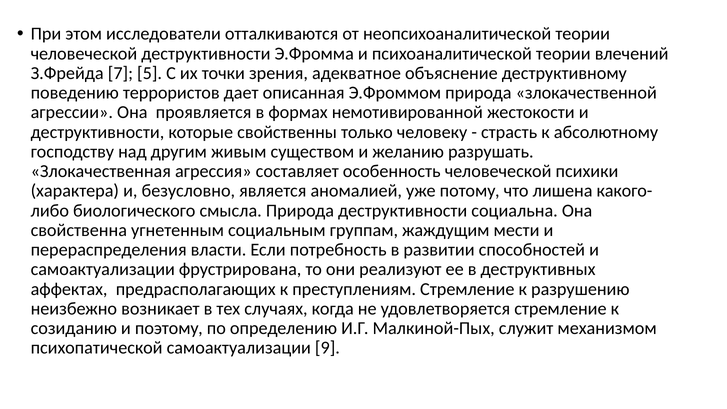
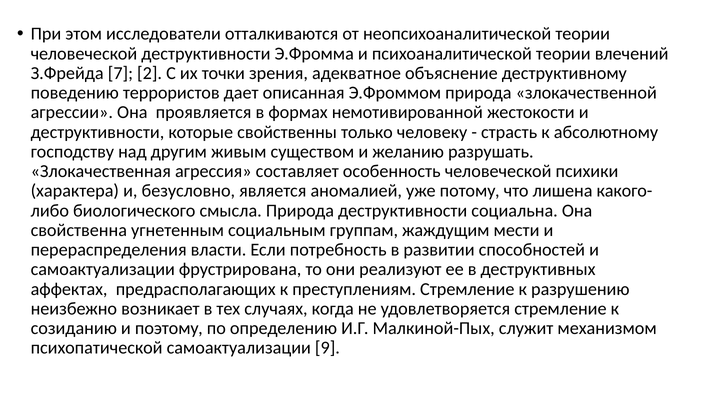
5: 5 -> 2
